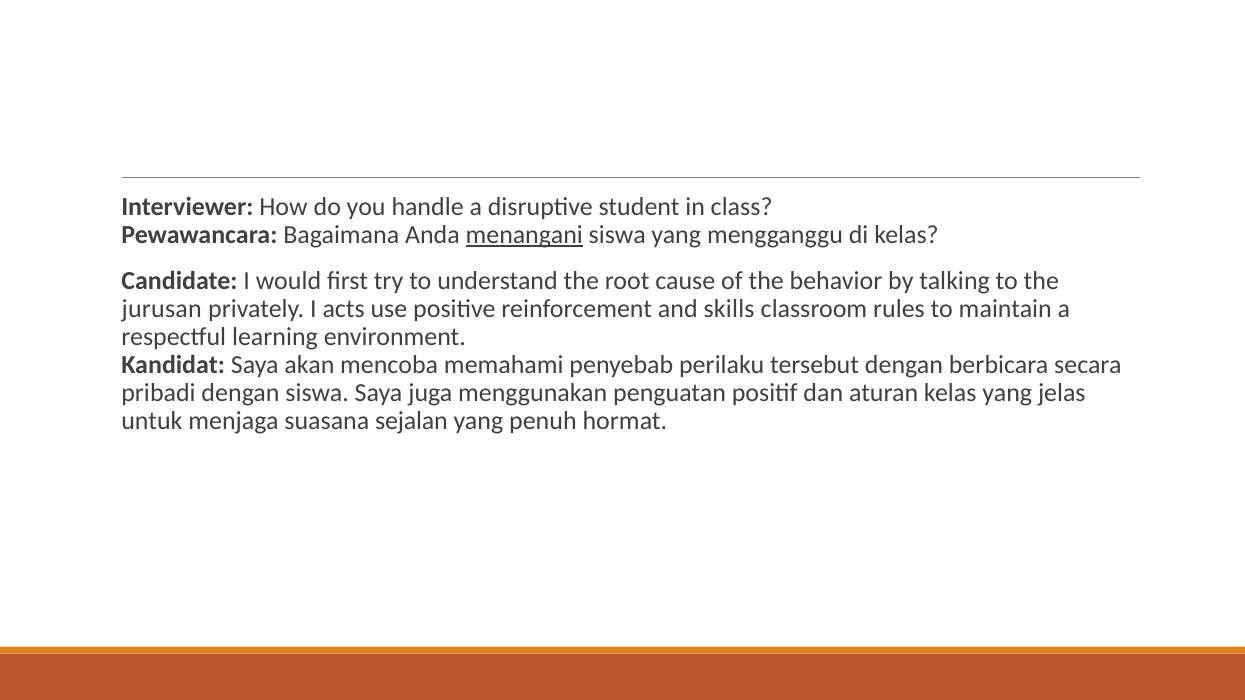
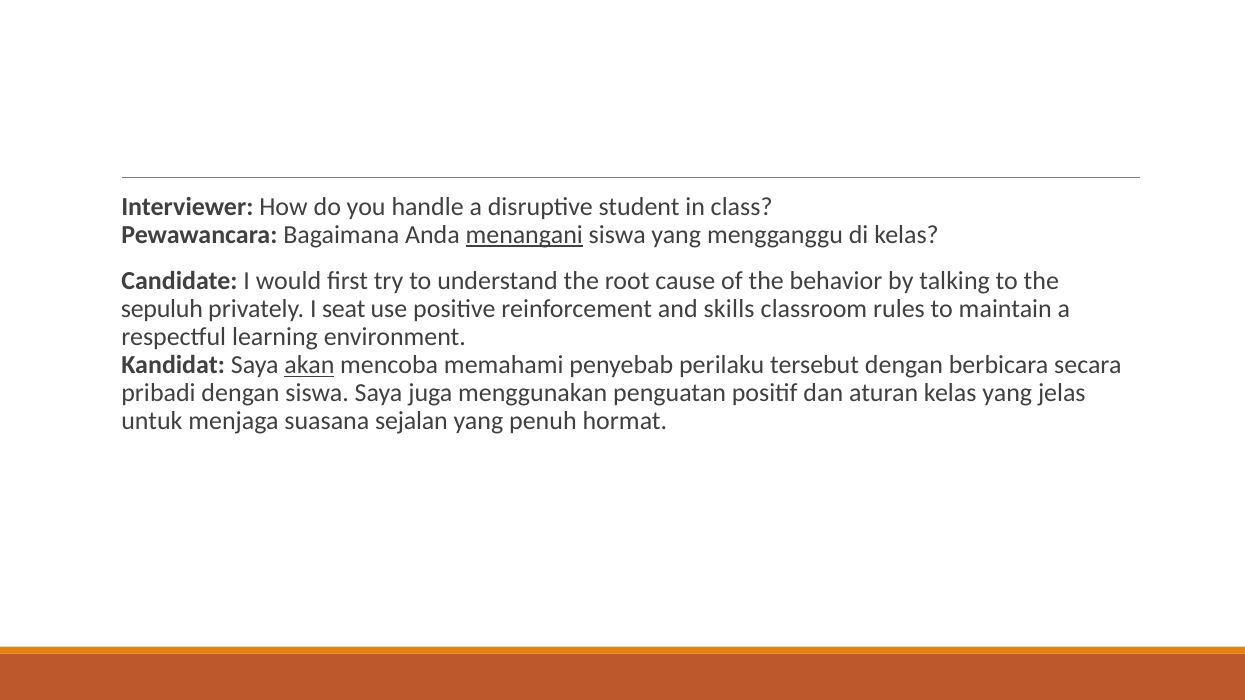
jurusan: jurusan -> sepuluh
acts: acts -> seat
akan underline: none -> present
